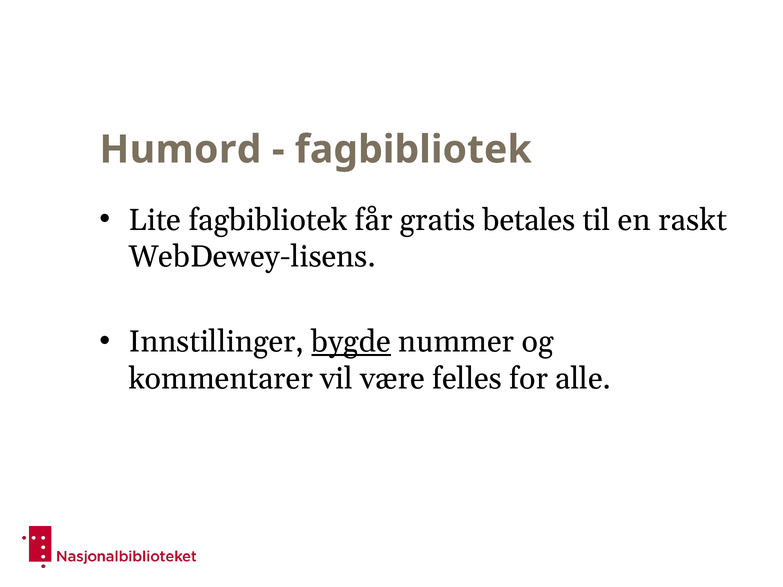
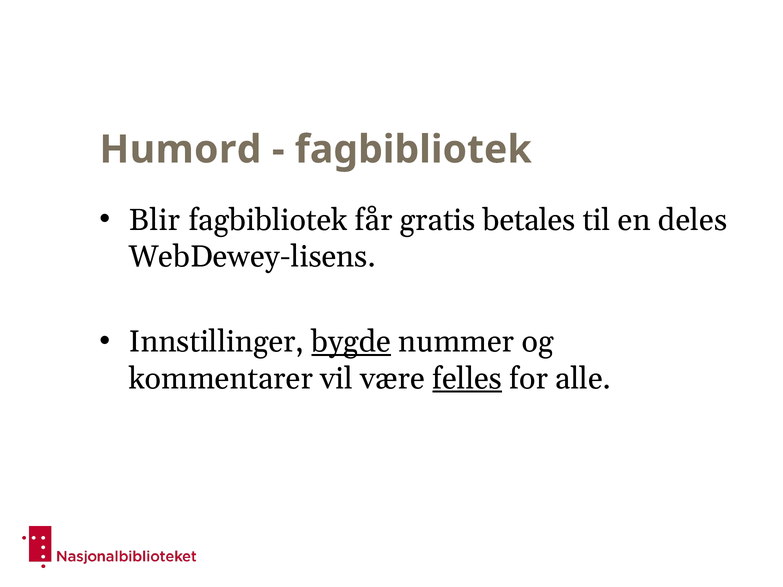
Lite: Lite -> Blir
raskt: raskt -> deles
felles underline: none -> present
